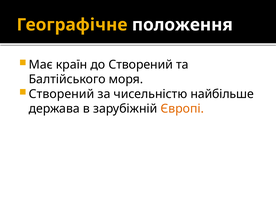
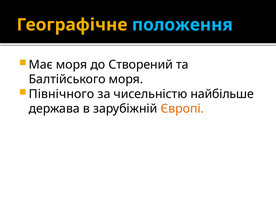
положення colour: white -> light blue
Має країн: країн -> моря
Створений at (61, 94): Створений -> Північного
